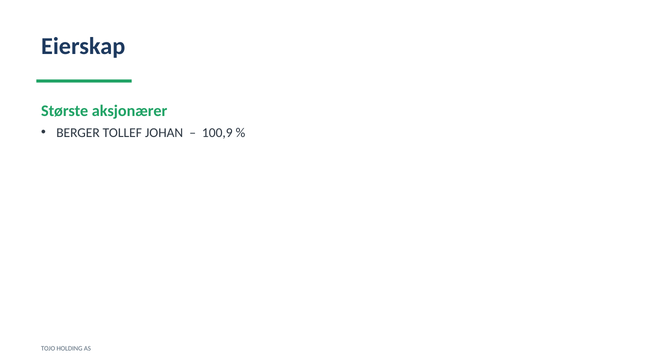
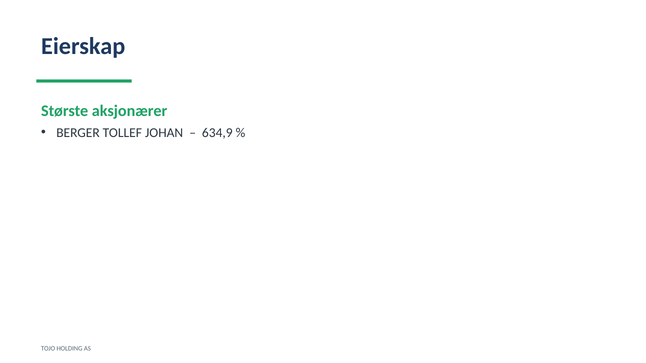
100,9: 100,9 -> 634,9
